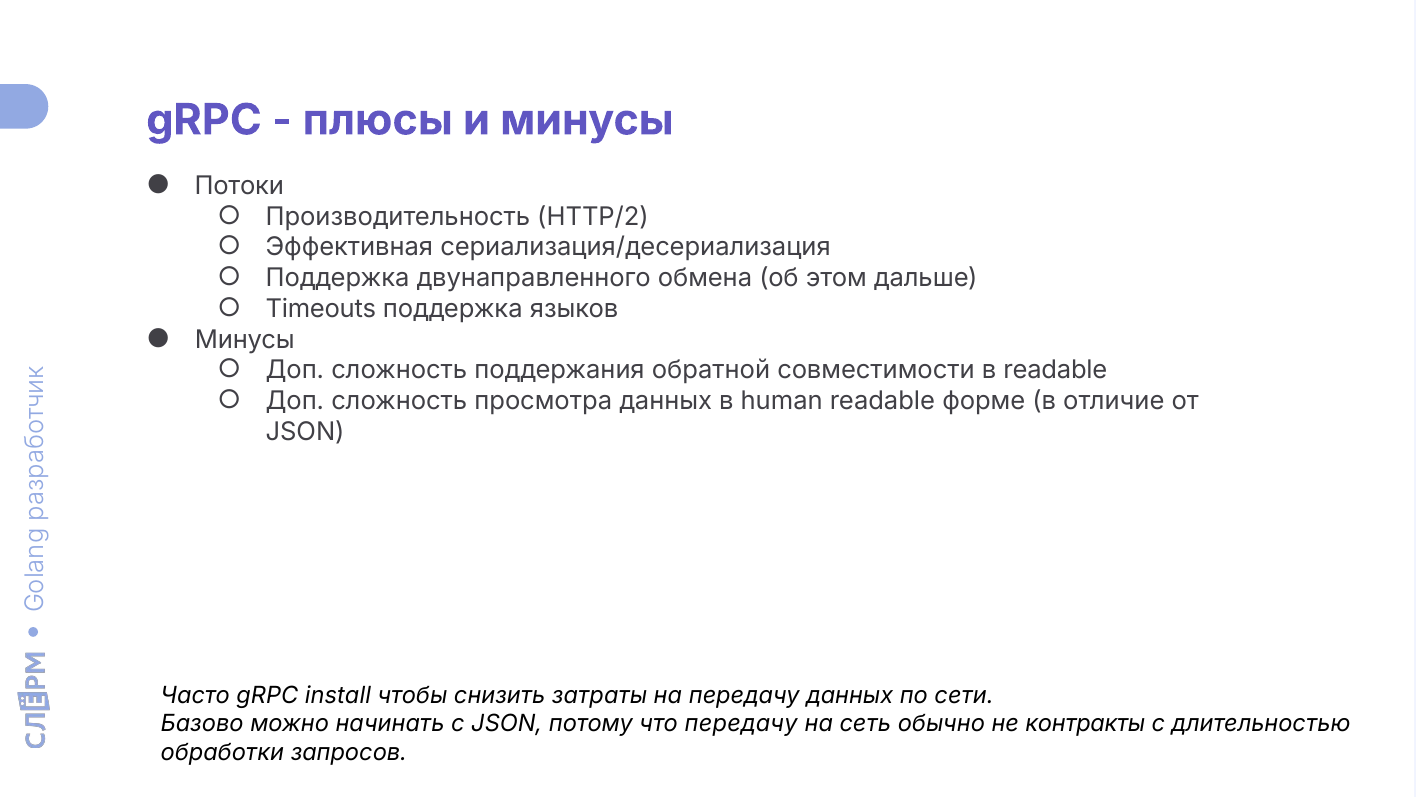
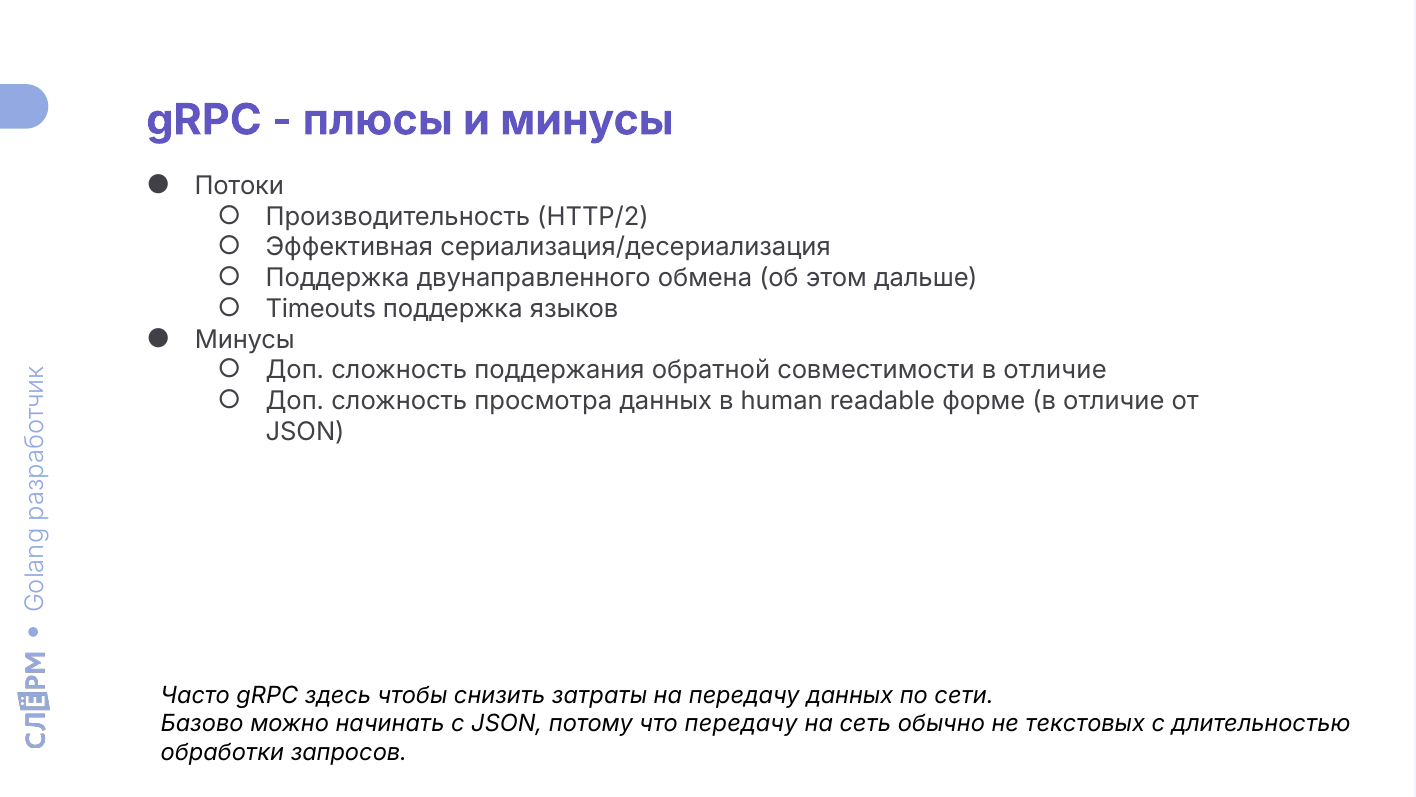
совместимости в readable: readable -> отличие
install: install -> здесь
контракты: контракты -> текстовых
